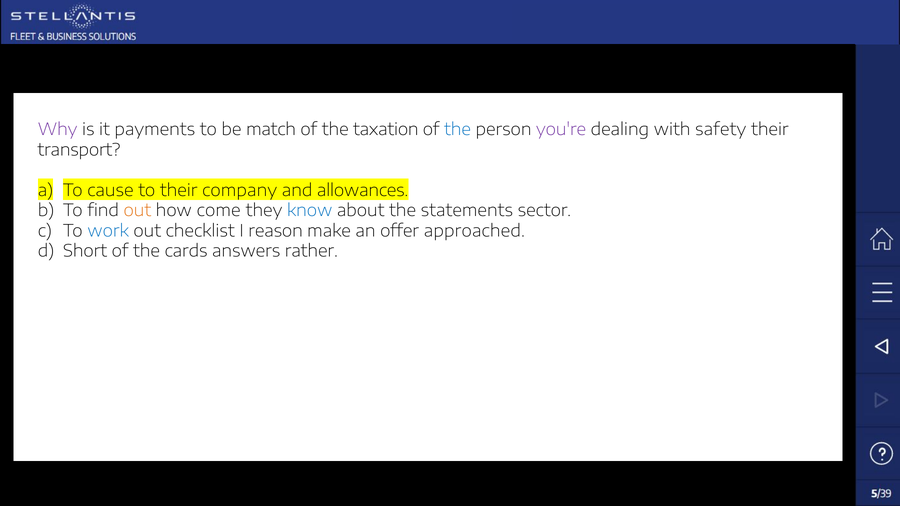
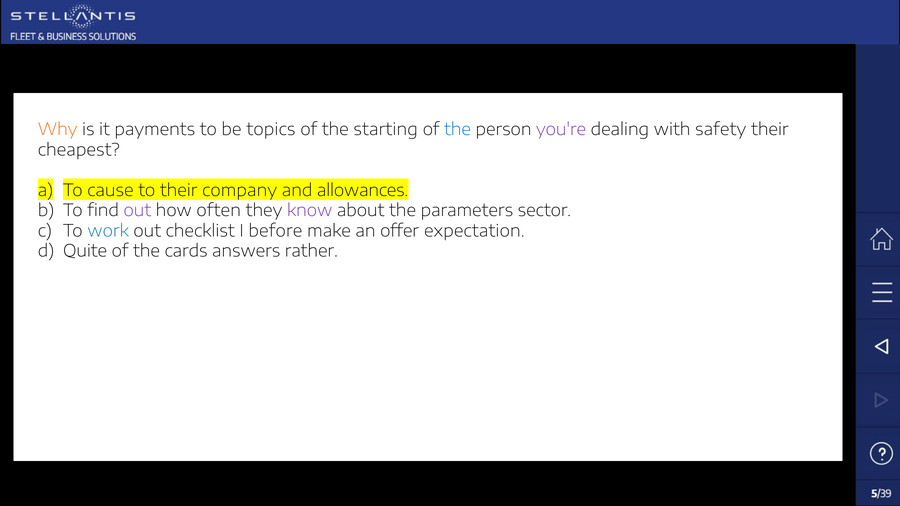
Why colour: purple -> orange
match: match -> topics
taxation: taxation -> starting
transport: transport -> cheapest
out at (137, 211) colour: orange -> purple
come: come -> often
know colour: blue -> purple
statements: statements -> parameters
reason: reason -> before
approached: approached -> expectation
Short: Short -> Quite
